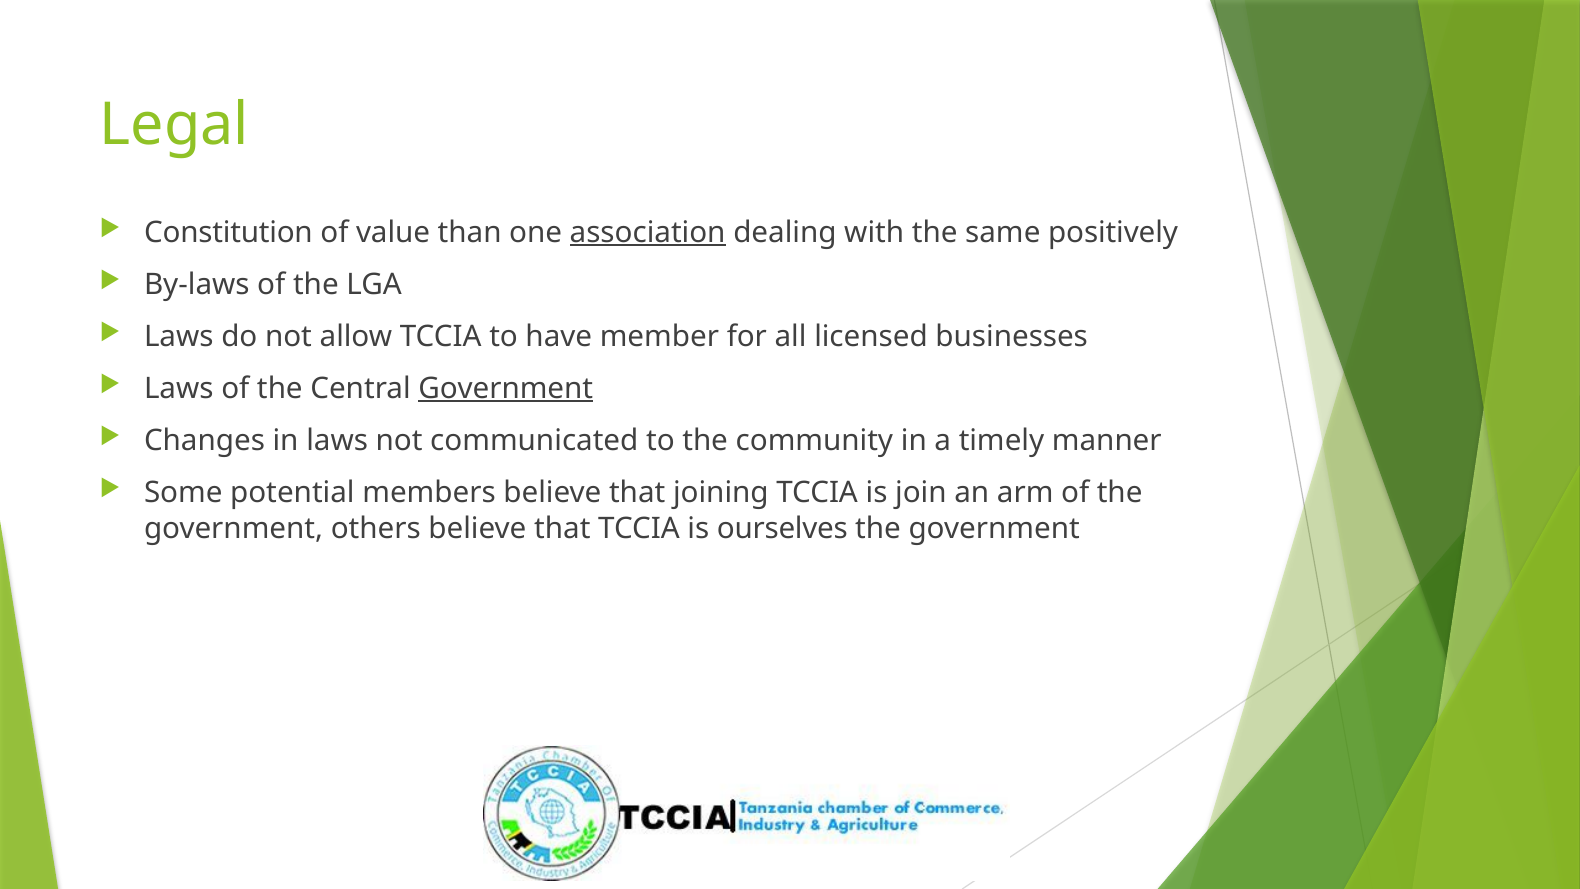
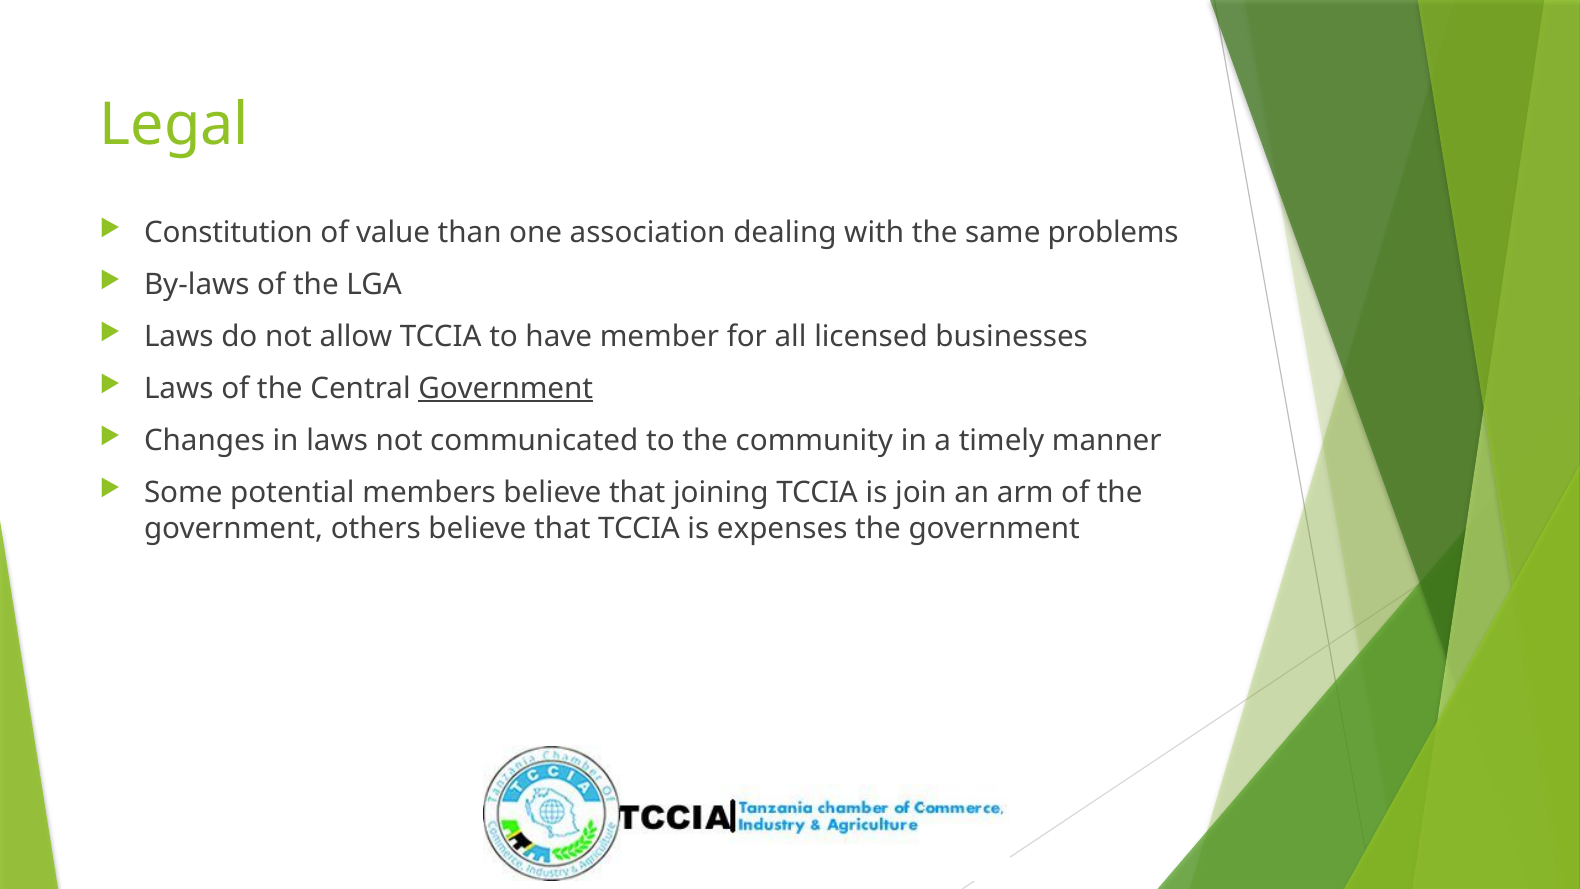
association underline: present -> none
positively: positively -> problems
ourselves: ourselves -> expenses
